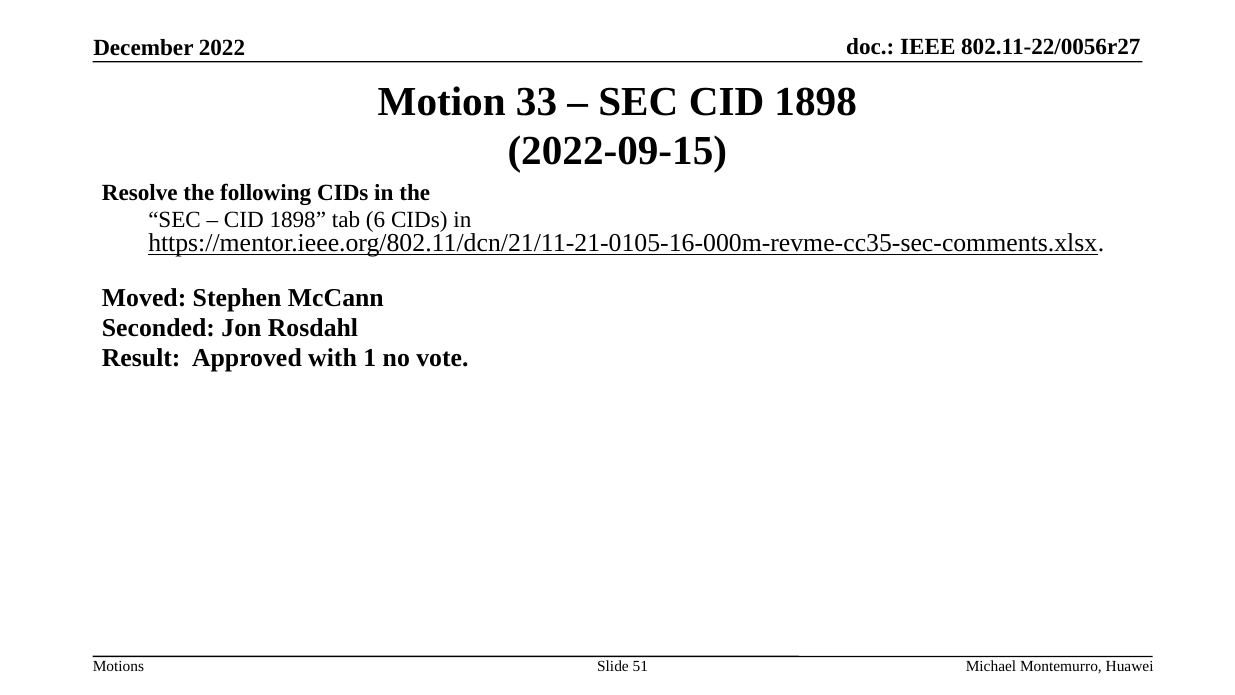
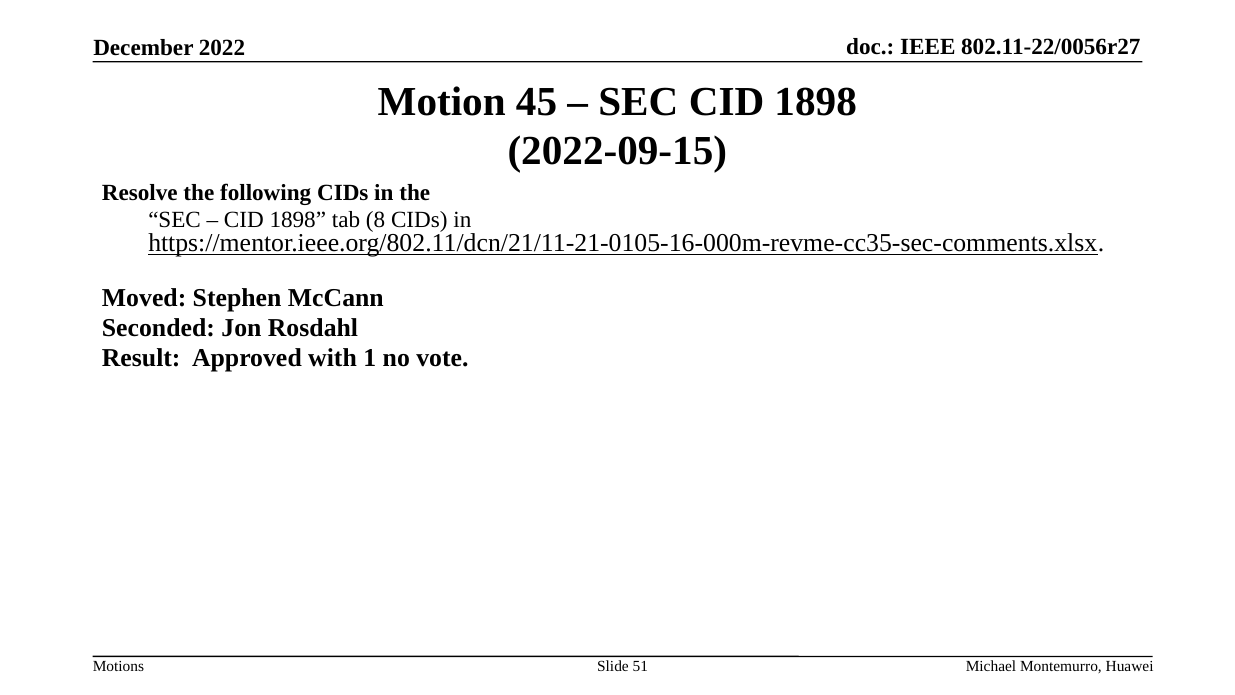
33: 33 -> 45
6: 6 -> 8
